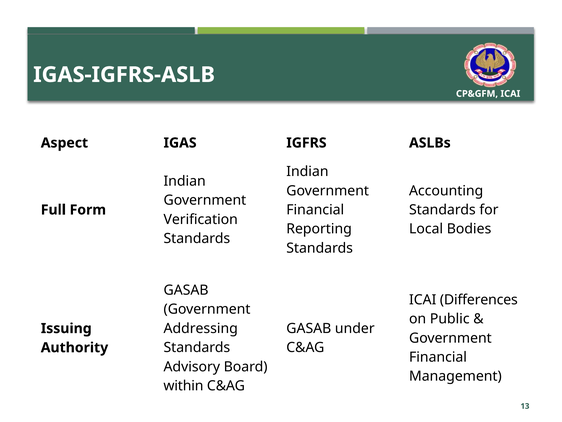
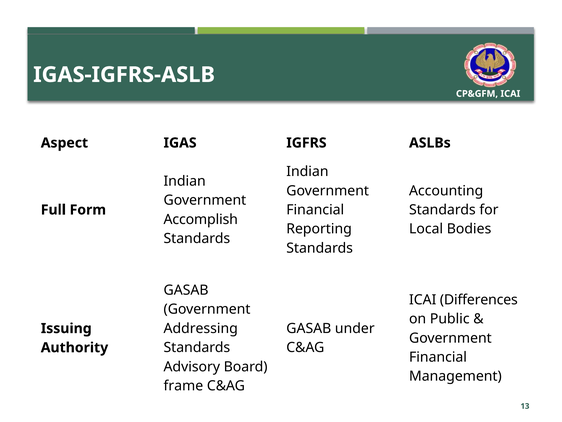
Verification: Verification -> Accomplish
within: within -> frame
